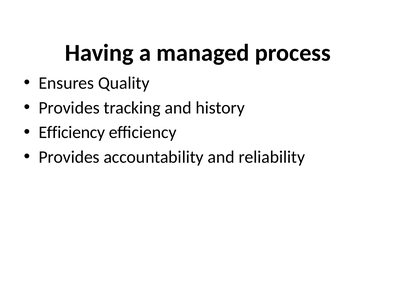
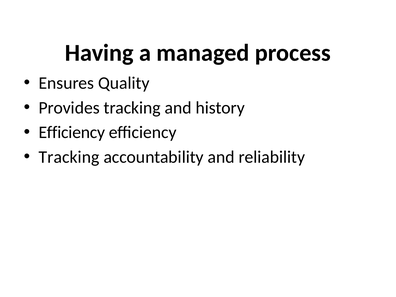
Provides at (69, 157): Provides -> Tracking
